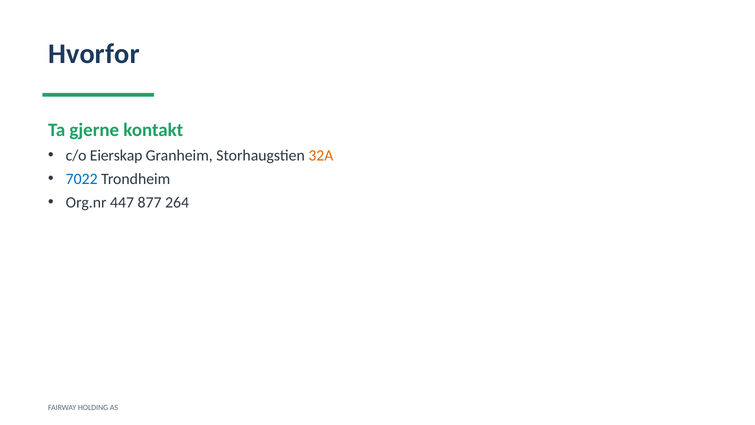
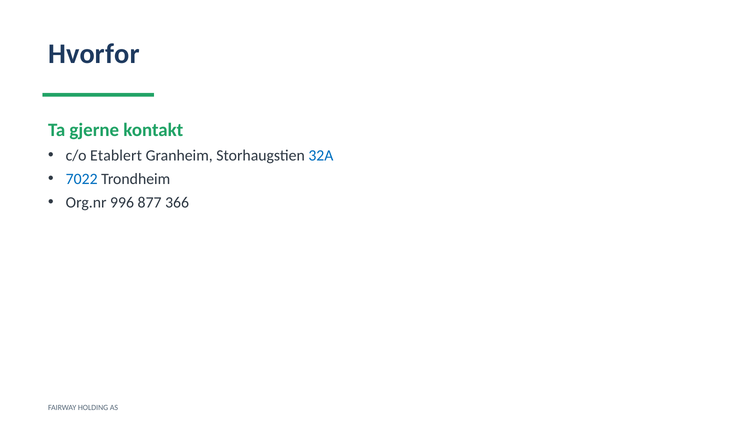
Eierskap: Eierskap -> Etablert
32A colour: orange -> blue
447: 447 -> 996
264: 264 -> 366
